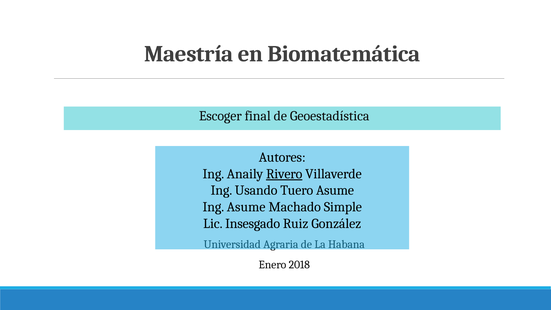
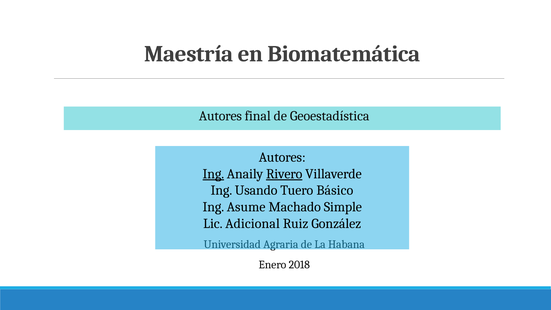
Escoger at (220, 116): Escoger -> Autores
Ing at (213, 174) underline: none -> present
Tuero Asume: Asume -> Básico
Insesgado: Insesgado -> Adicional
